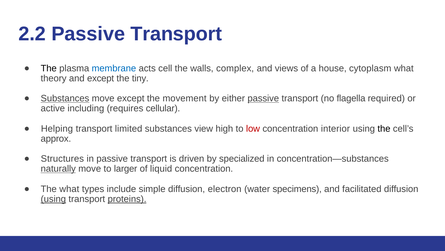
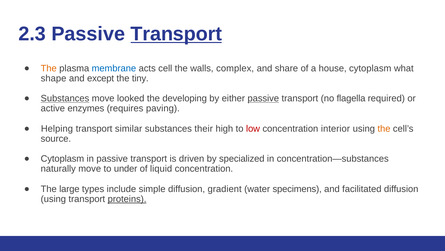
2.2: 2.2 -> 2.3
Transport at (176, 34) underline: none -> present
The at (49, 68) colour: black -> orange
views: views -> share
theory: theory -> shape
move except: except -> looked
movement: movement -> developing
including: including -> enzymes
cellular: cellular -> paving
limited: limited -> similar
view: view -> their
the at (384, 128) colour: black -> orange
approx: approx -> source
Structures at (62, 158): Structures -> Cytoplasm
naturally underline: present -> none
larger: larger -> under
The what: what -> large
electron: electron -> gradient
using at (53, 198) underline: present -> none
